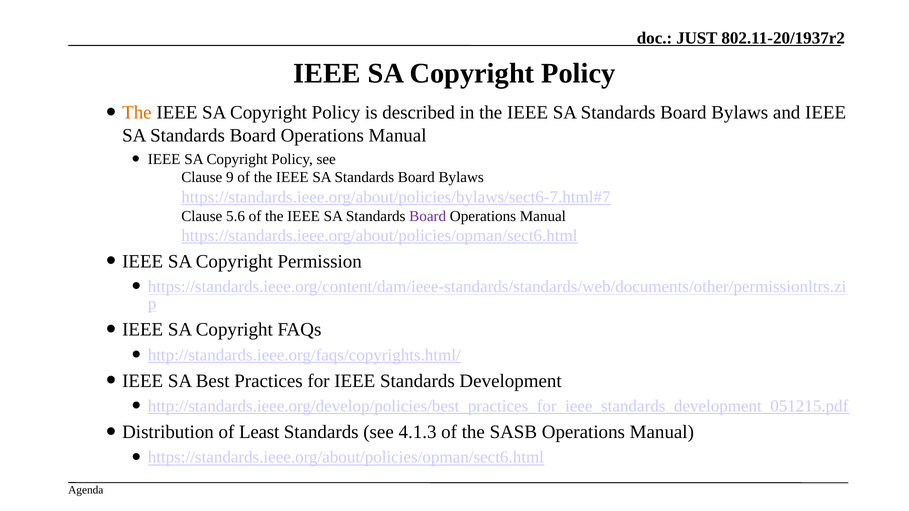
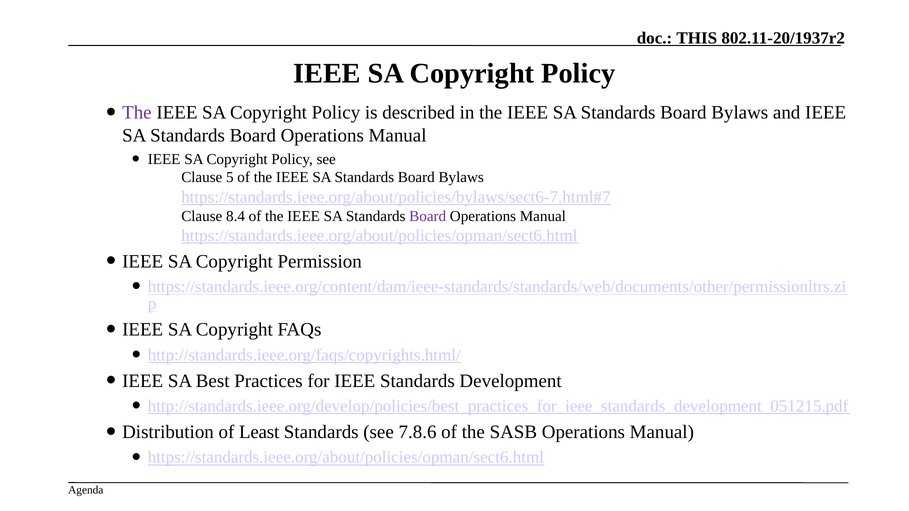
JUST: JUST -> THIS
The at (137, 113) colour: orange -> purple
9: 9 -> 5
5.6: 5.6 -> 8.4
4.1.3: 4.1.3 -> 7.8.6
